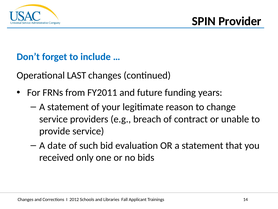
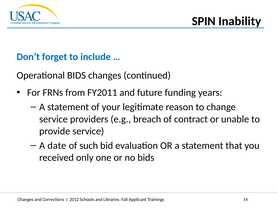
Provider: Provider -> Inability
Operational LAST: LAST -> BIDS
